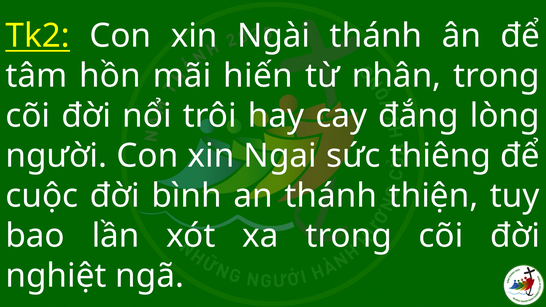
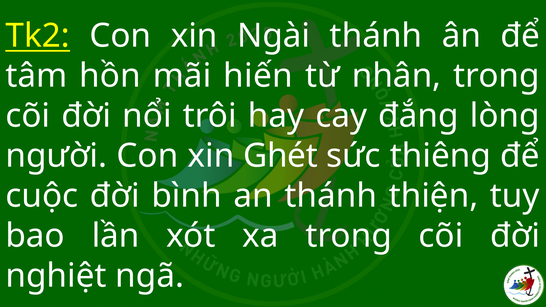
Ngai: Ngai -> Ghét
